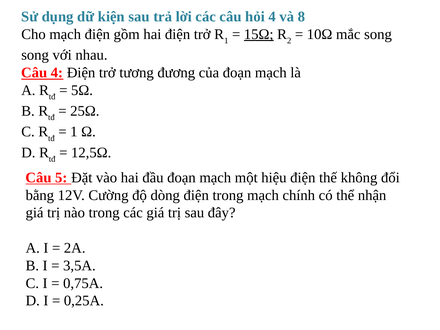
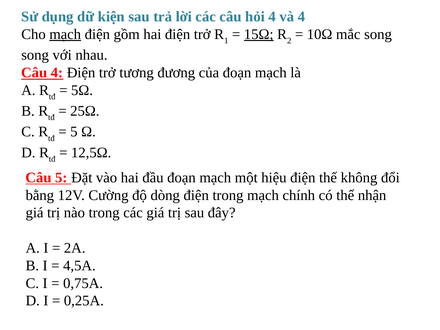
và 8: 8 -> 4
mạch at (65, 34) underline: none -> present
1 at (74, 132): 1 -> 5
3,5A: 3,5A -> 4,5A
